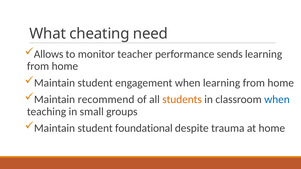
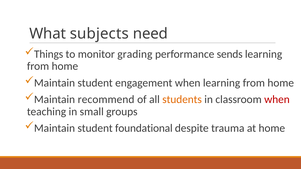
cheating: cheating -> subjects
Allows: Allows -> Things
teacher: teacher -> grading
when at (277, 100) colour: blue -> red
